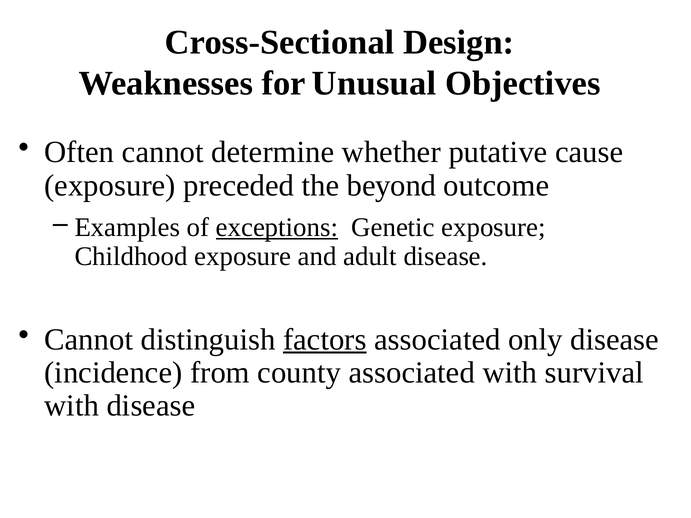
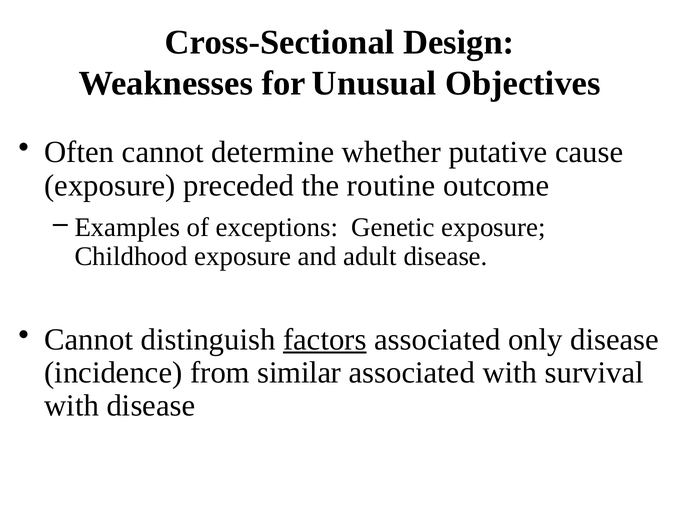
beyond: beyond -> routine
exceptions underline: present -> none
county: county -> similar
